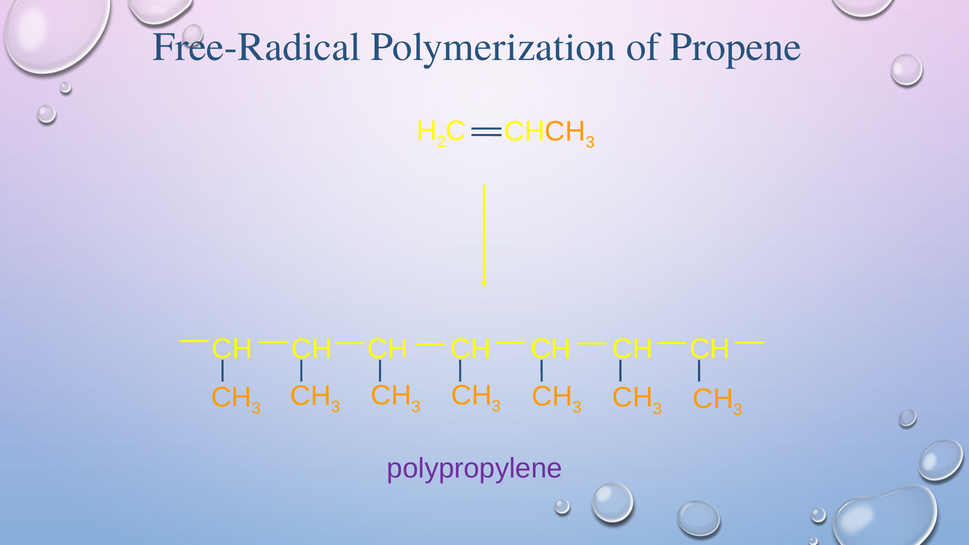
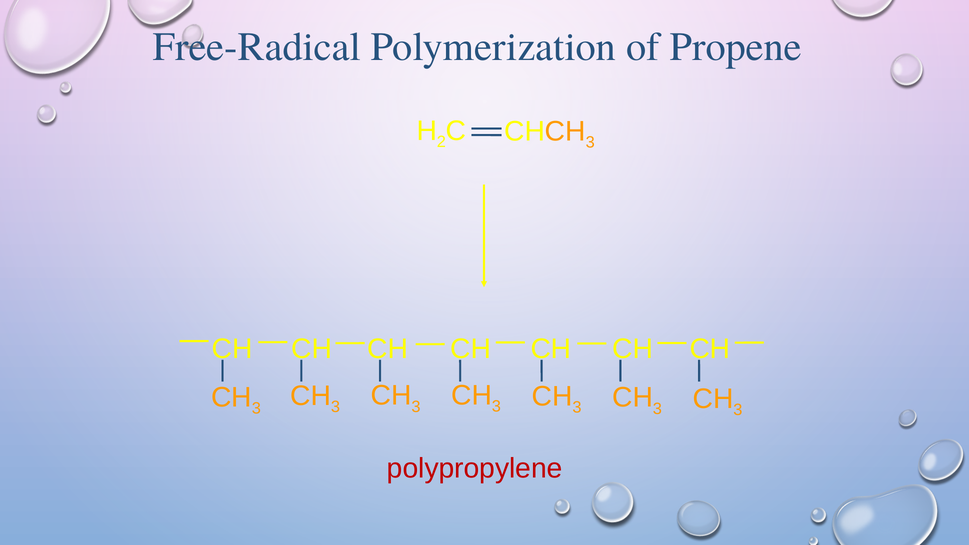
polypropylene colour: purple -> red
